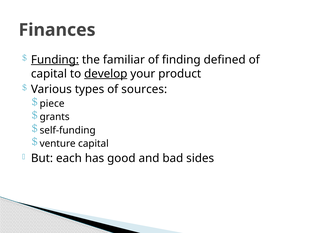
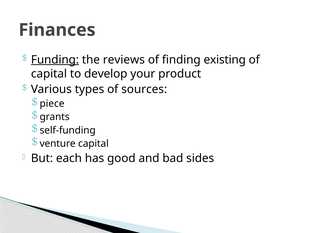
familiar: familiar -> reviews
defined: defined -> existing
develop underline: present -> none
